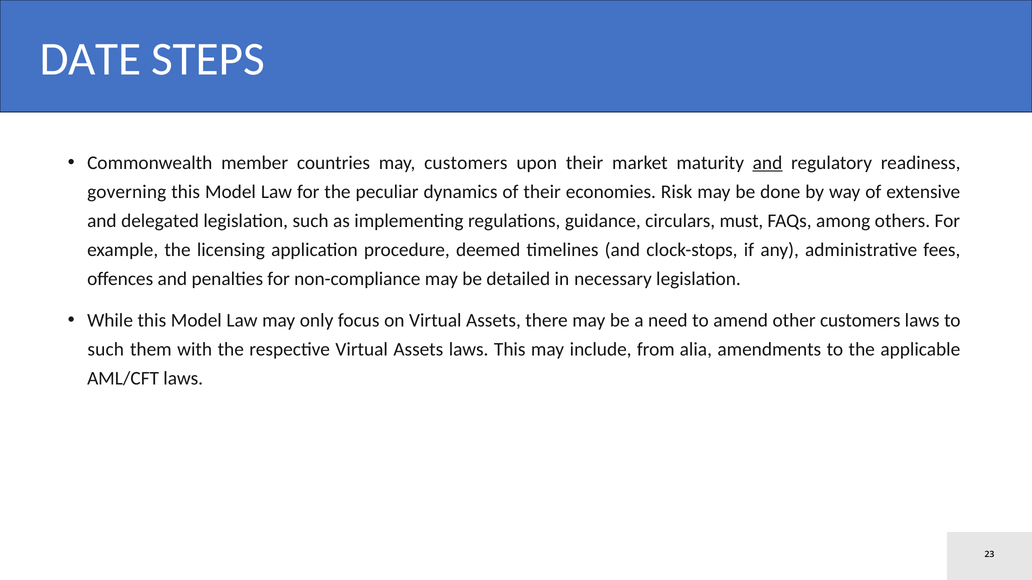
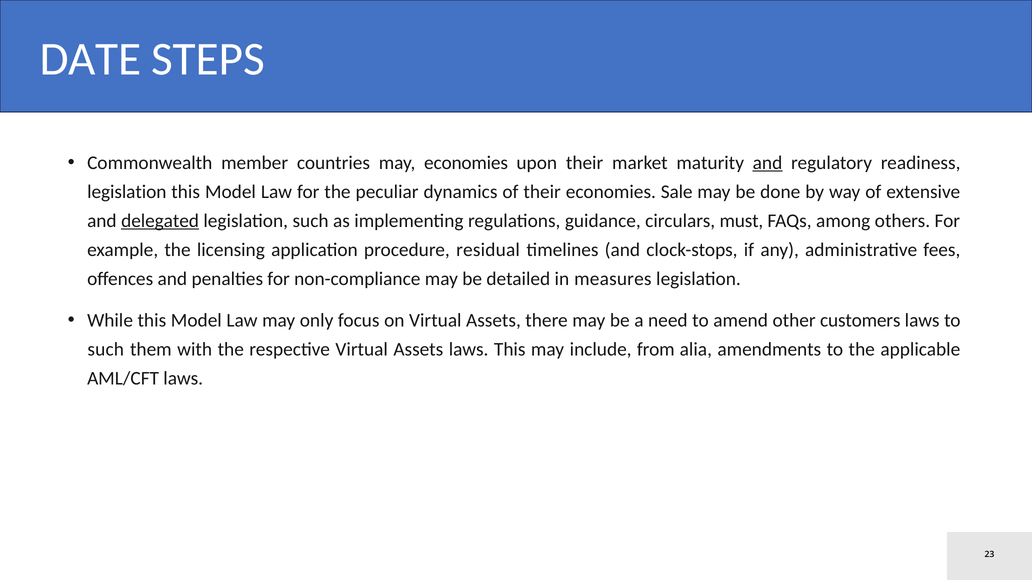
may customers: customers -> economies
governing at (127, 192): governing -> legislation
Risk: Risk -> Sale
delegated underline: none -> present
deemed: deemed -> residual
necessary: necessary -> measures
